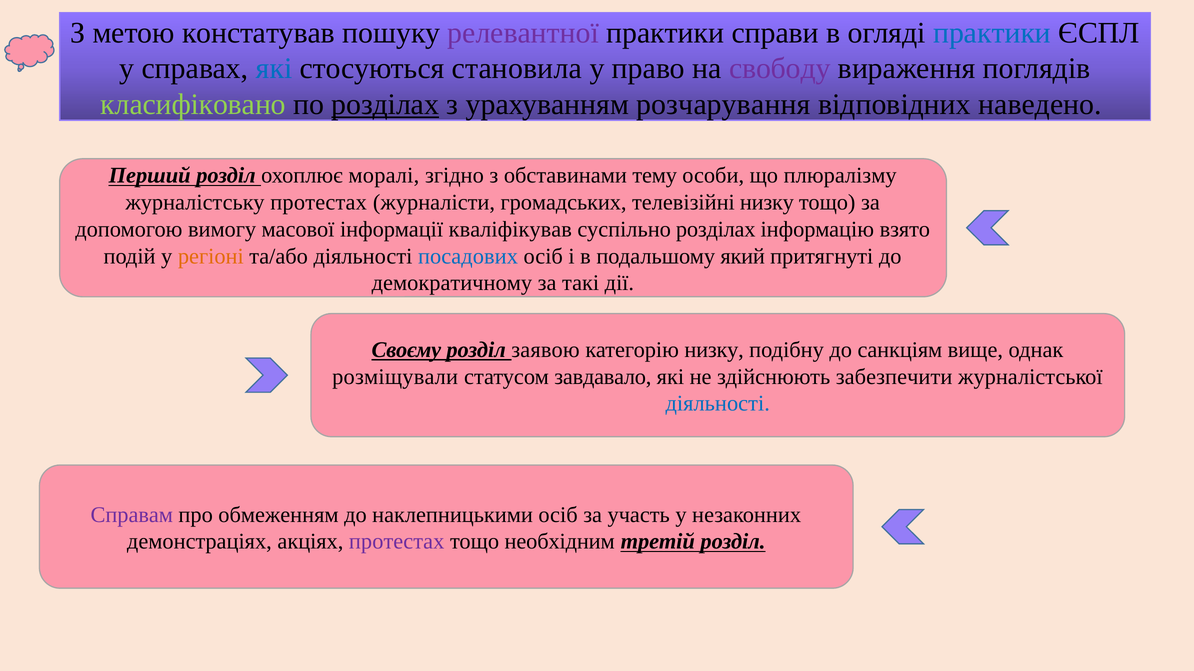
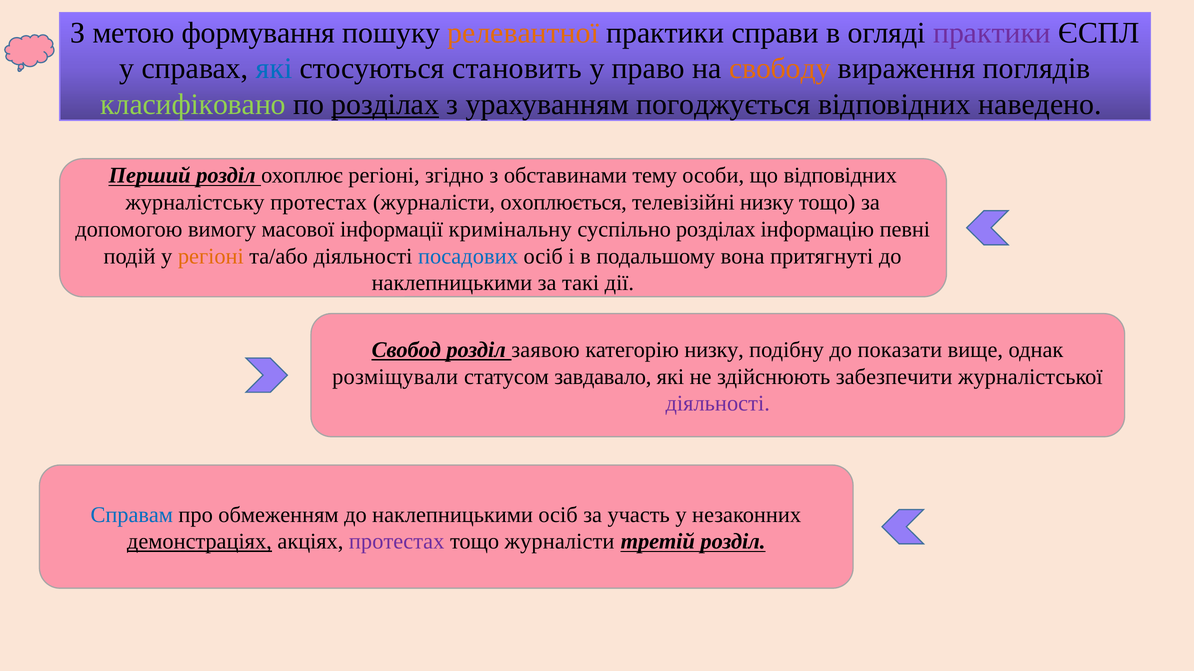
констатував: констатував -> формування
релевантної colour: purple -> orange
практики at (992, 33) colour: blue -> purple
становила: становила -> становить
свободу colour: purple -> orange
розчарування: розчарування -> погоджується
охоплює моралі: моралі -> регіоні
що плюралізму: плюралізму -> відповідних
громадських: громадських -> охоплюється
кваліфікував: кваліфікував -> кримінальну
взято: взято -> певні
який: який -> вона
демократичному at (452, 283): демократичному -> наклепницькими
Своєму: Своєму -> Свобод
санкціям: санкціям -> показати
діяльності at (718, 404) colour: blue -> purple
Справам colour: purple -> blue
демонстраціях underline: none -> present
тощо необхідним: необхідним -> журналісти
